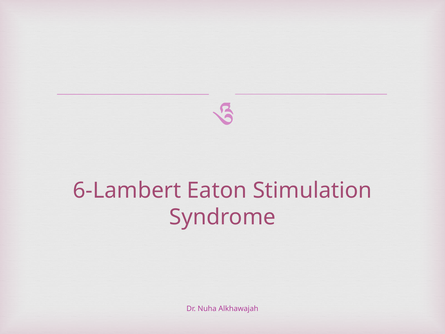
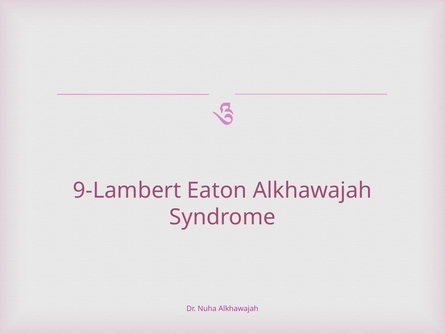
6-Lambert: 6-Lambert -> 9-Lambert
Eaton Stimulation: Stimulation -> Alkhawajah
